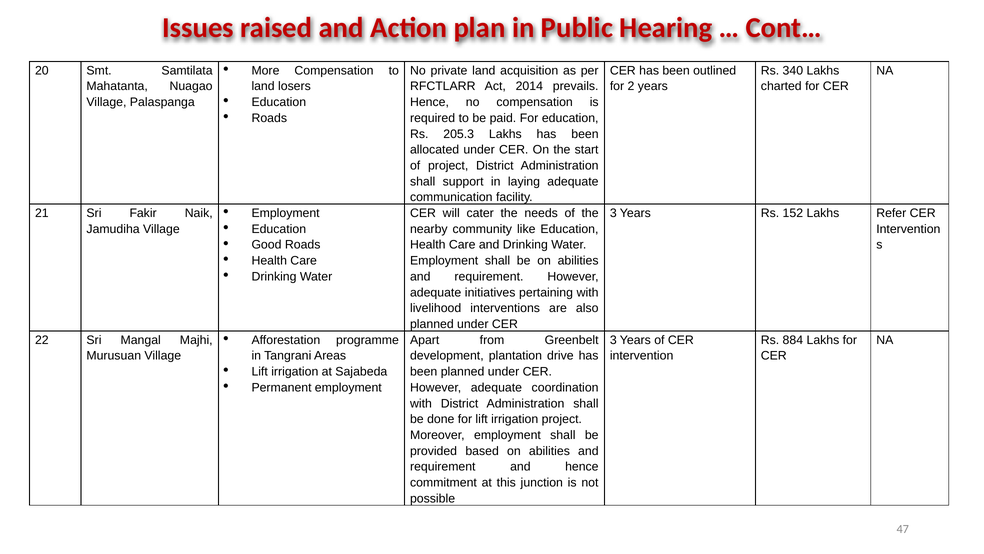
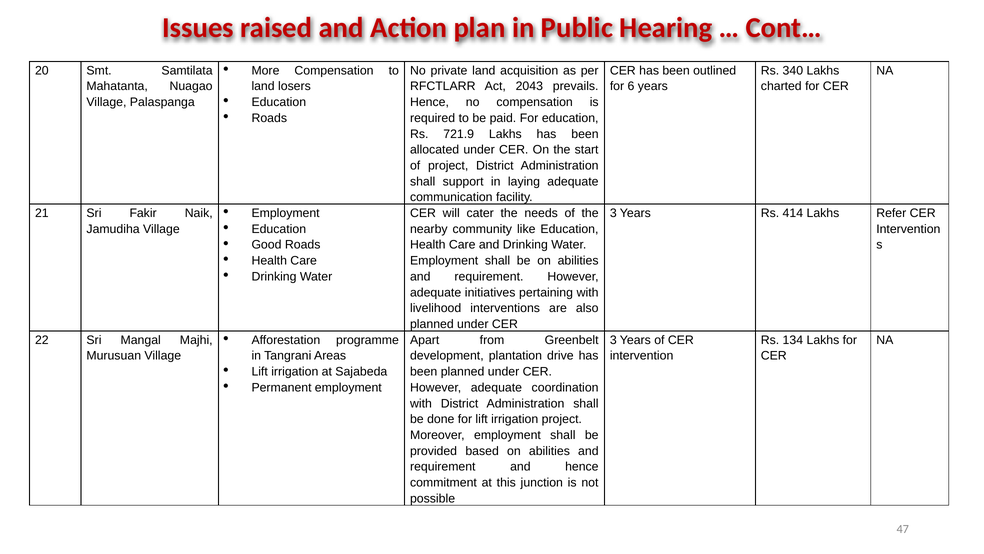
2014: 2014 -> 2043
2: 2 -> 6
205.3: 205.3 -> 721.9
152: 152 -> 414
884: 884 -> 134
